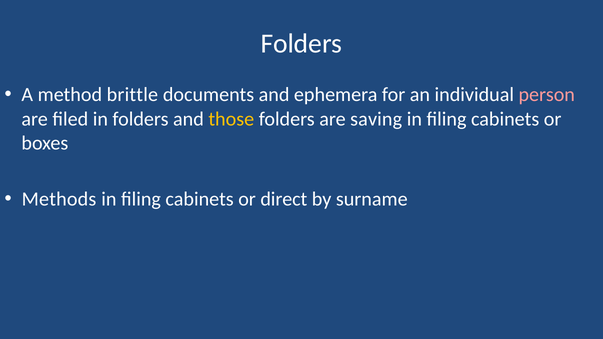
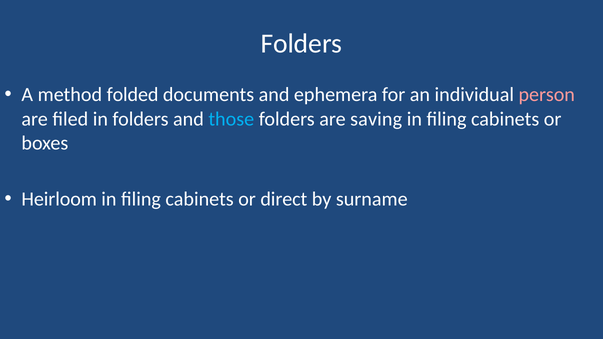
brittle: brittle -> folded
those colour: yellow -> light blue
Methods: Methods -> Heirloom
